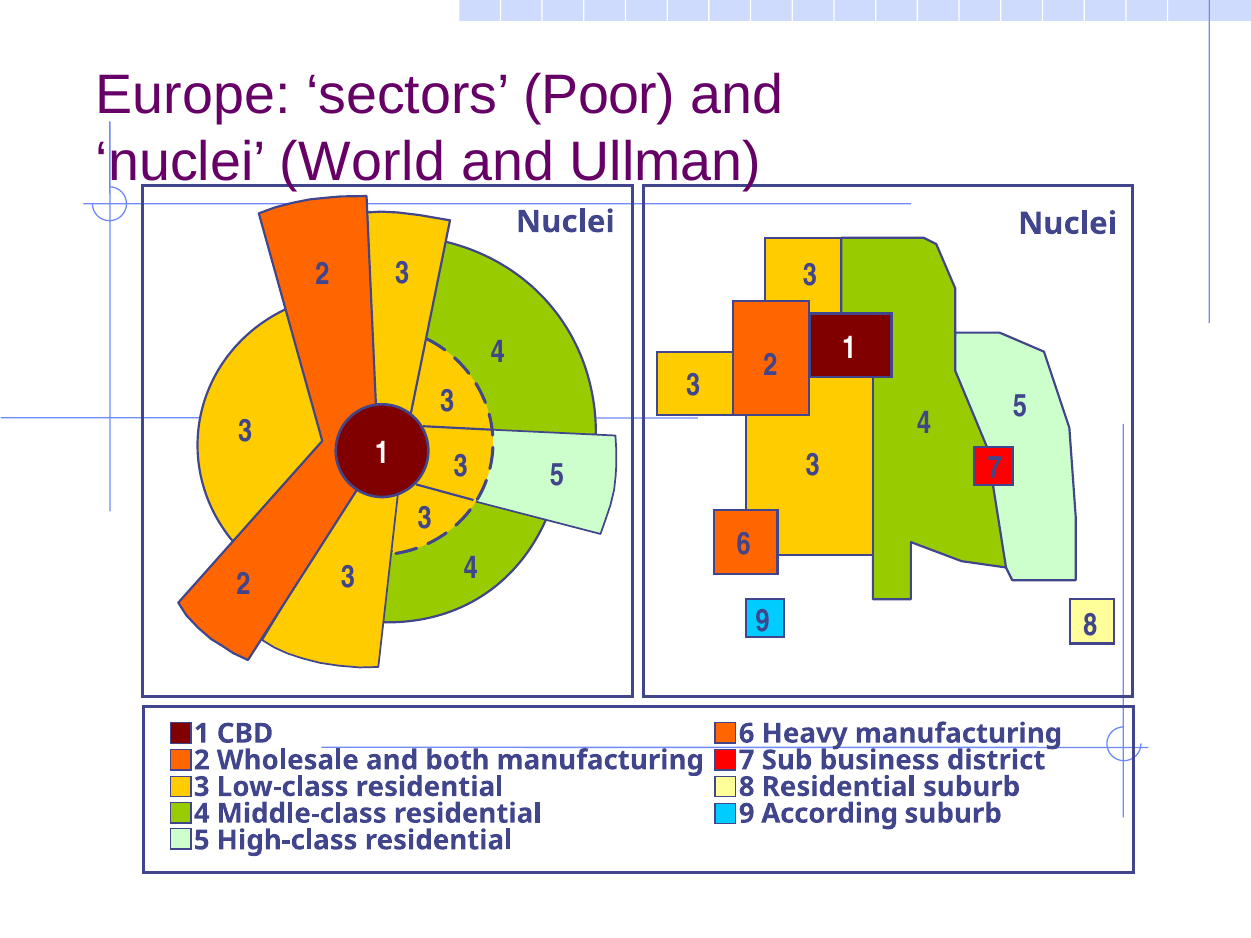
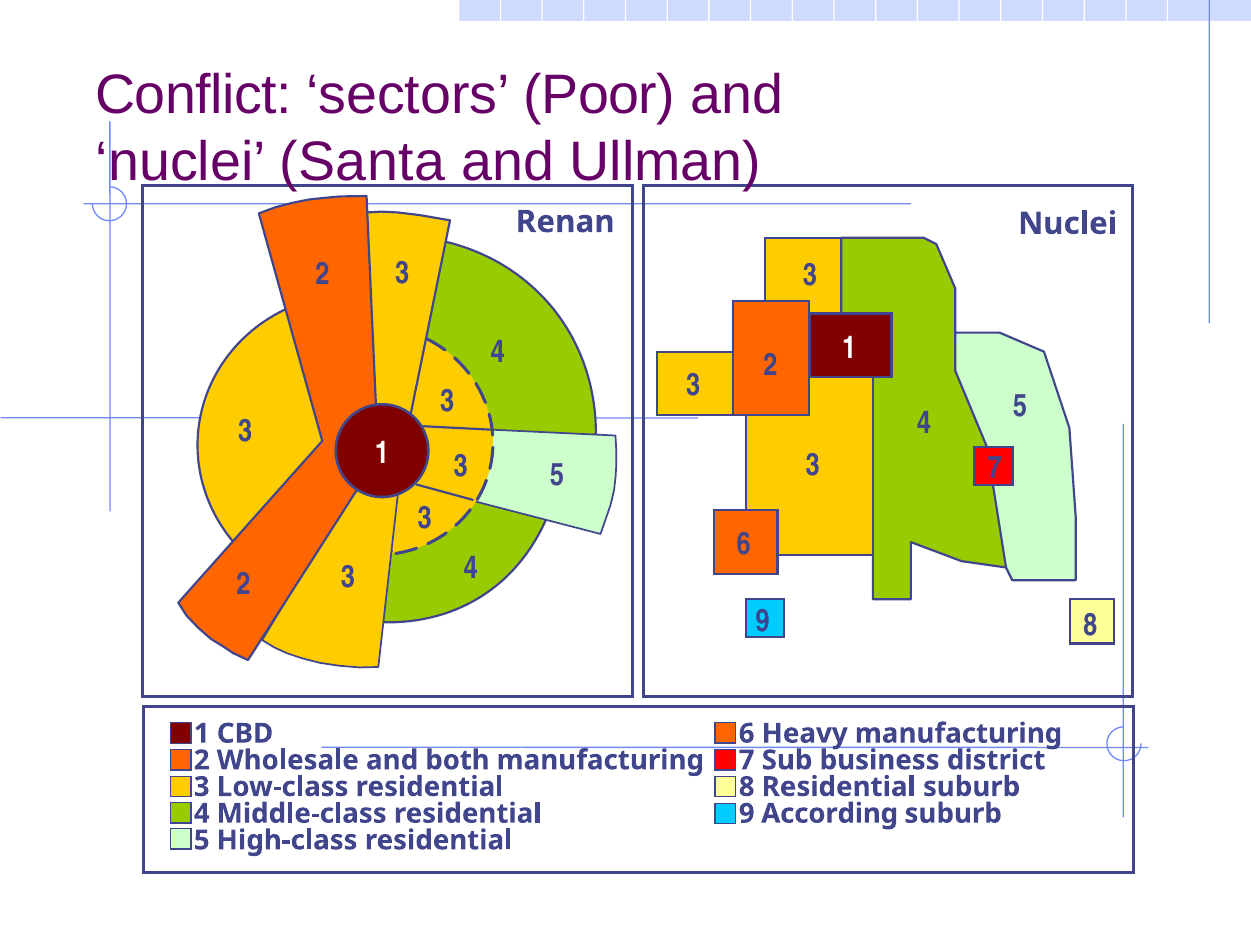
Europe: Europe -> Conflict
World: World -> Santa
Nuclei at (565, 222): Nuclei -> Renan
